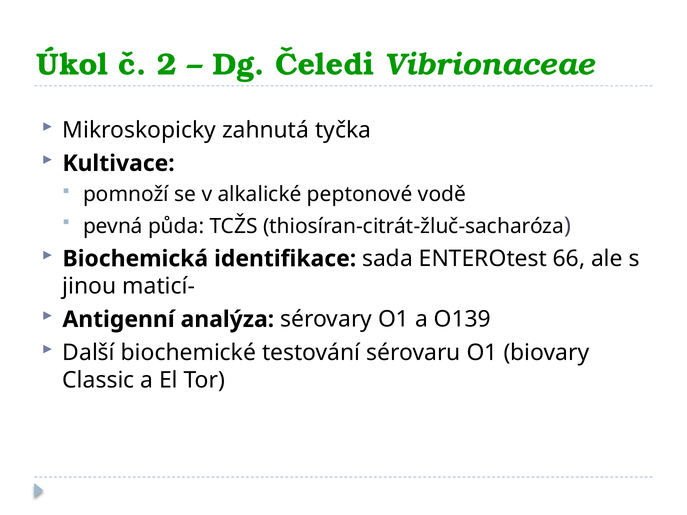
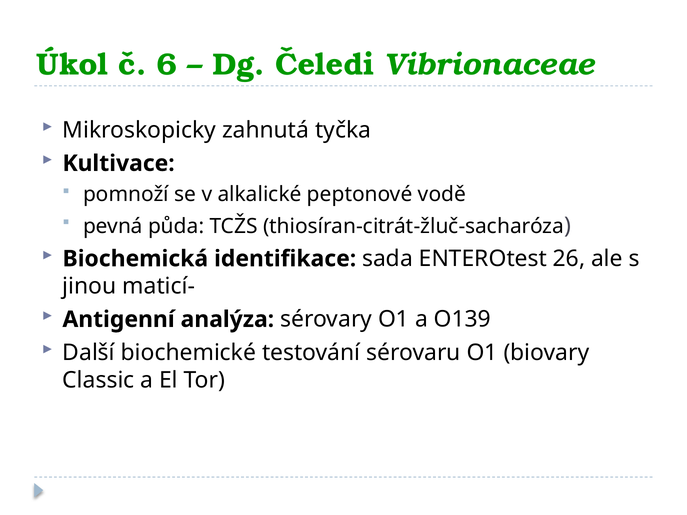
2: 2 -> 6
66: 66 -> 26
